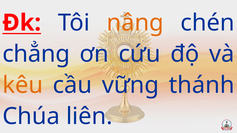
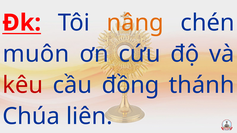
chẳng: chẳng -> muôn
kêu colour: orange -> red
vững: vững -> đồng
